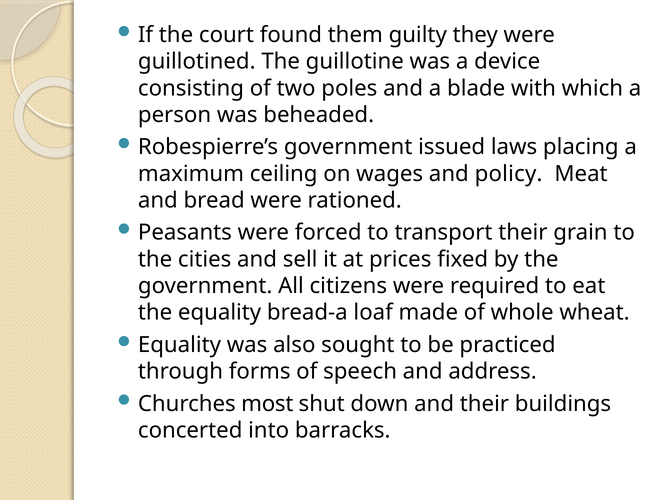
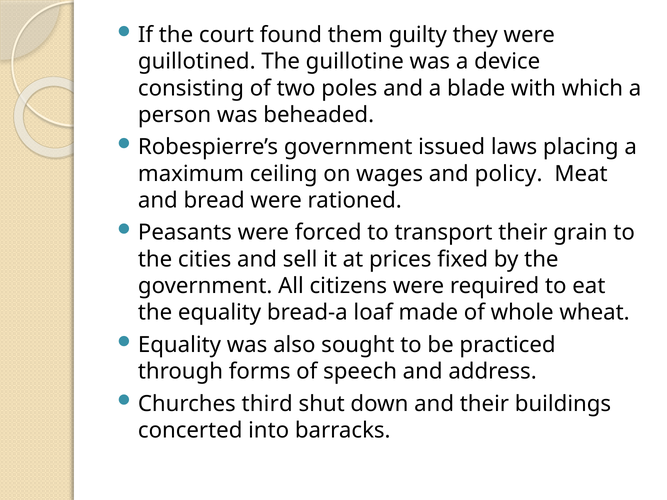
most: most -> third
